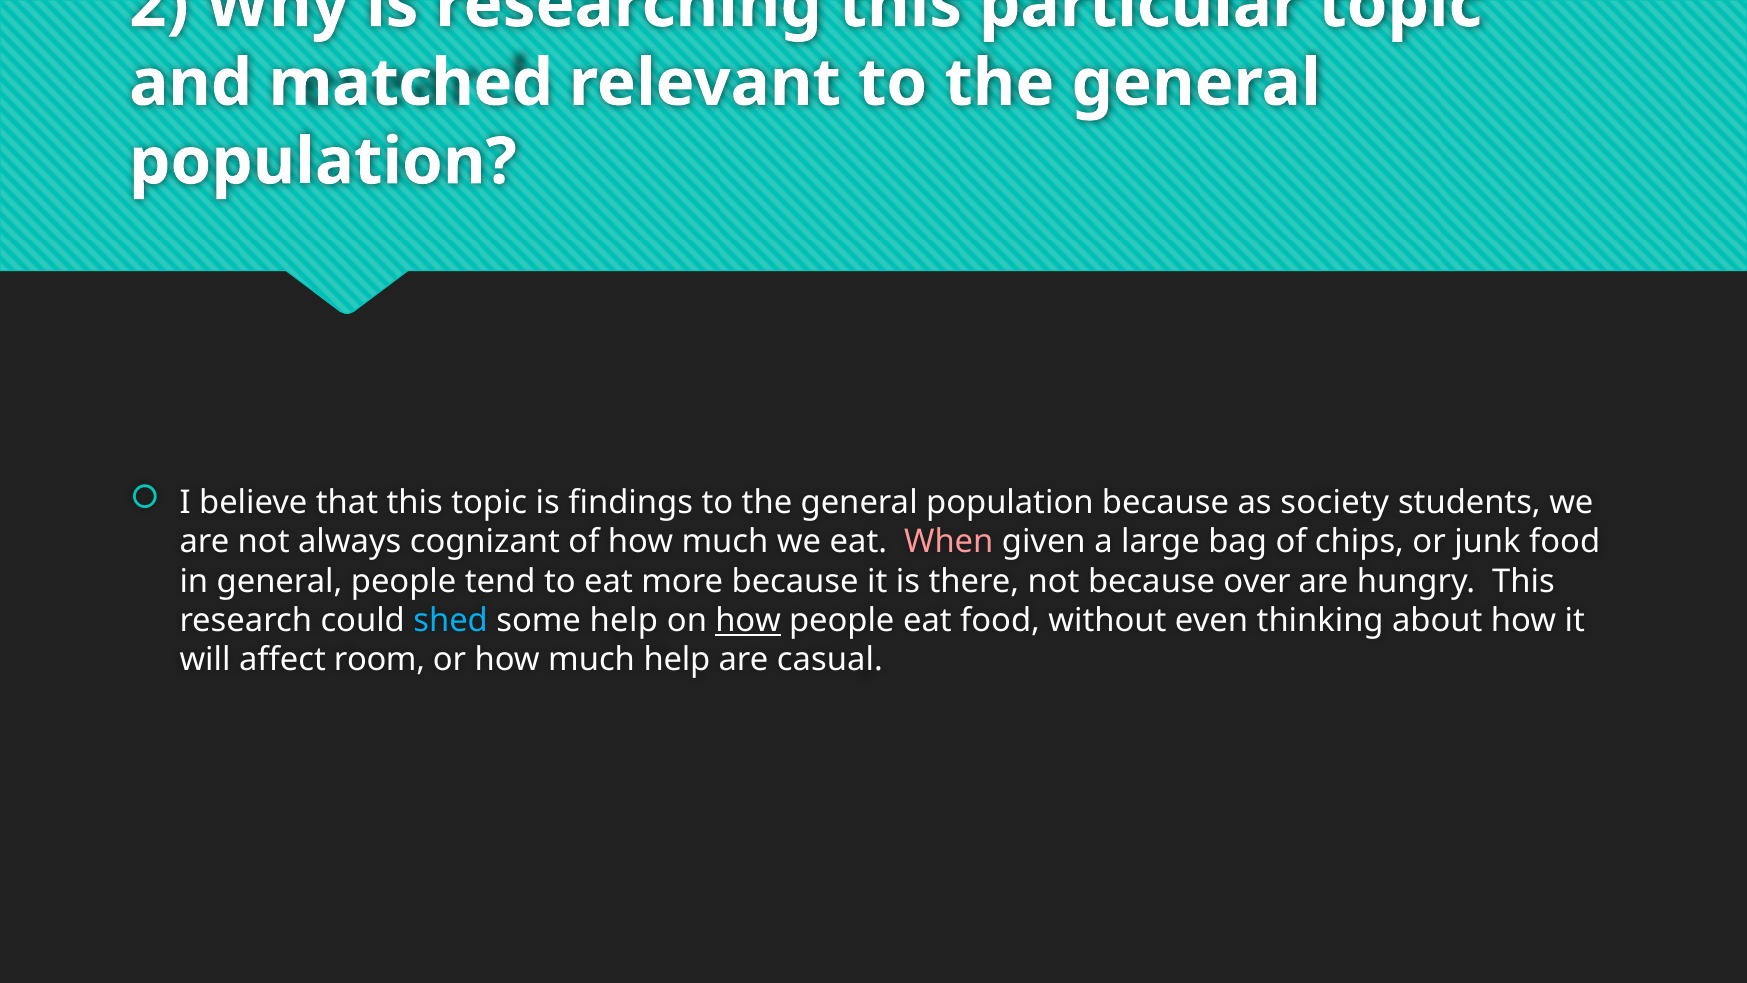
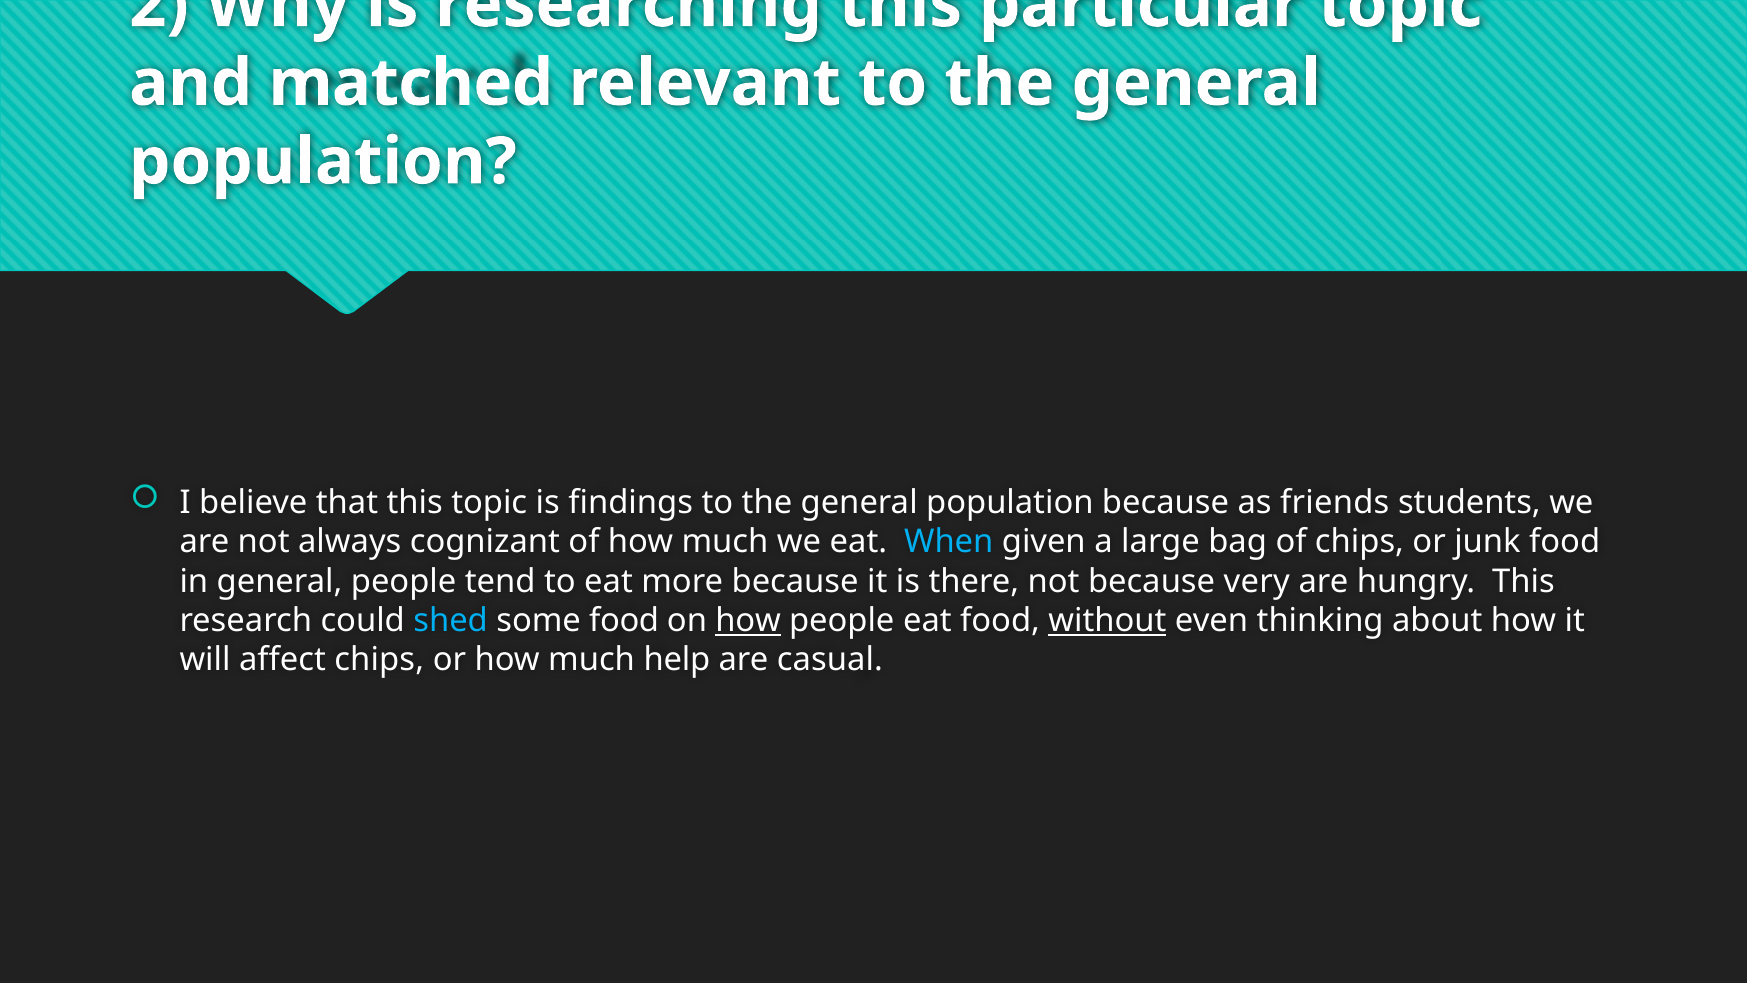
society: society -> friends
When colour: pink -> light blue
over: over -> very
some help: help -> food
without underline: none -> present
affect room: room -> chips
